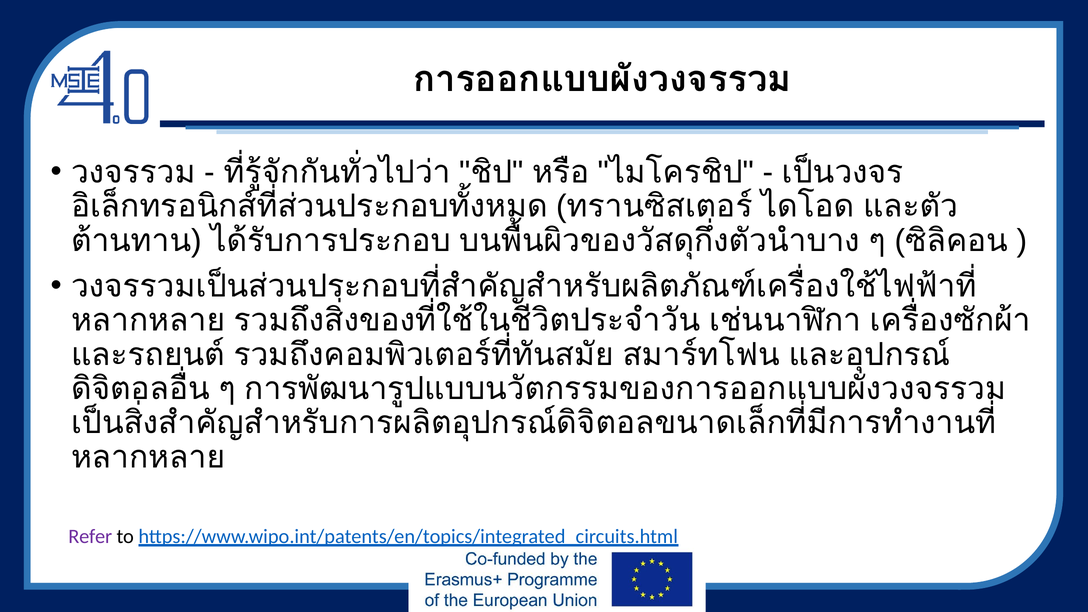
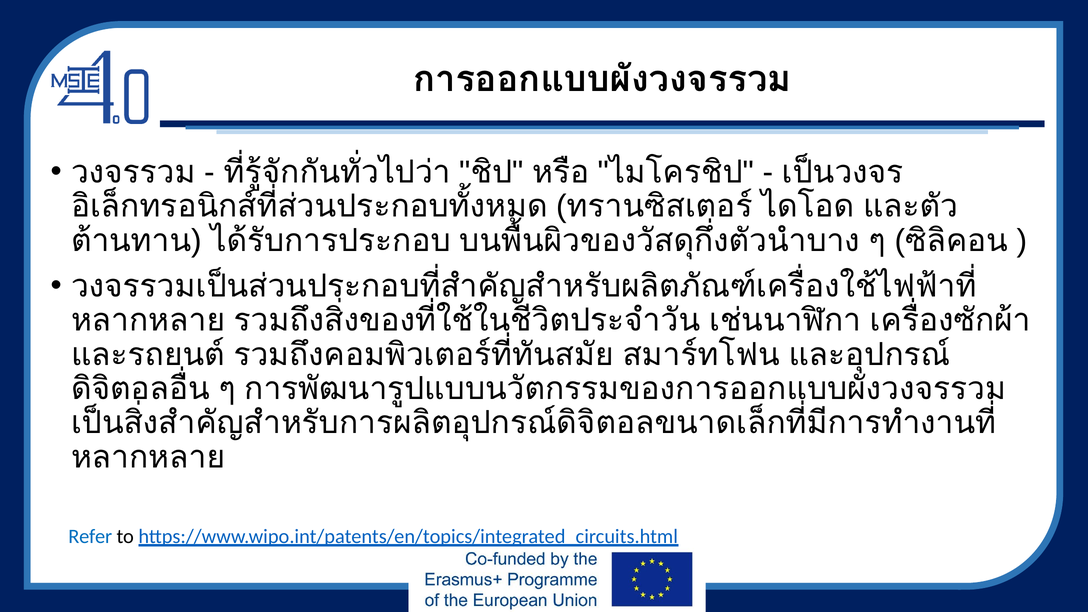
Refer colour: purple -> blue
